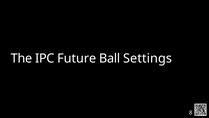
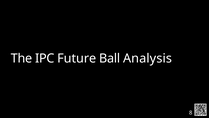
Settings: Settings -> Analysis
